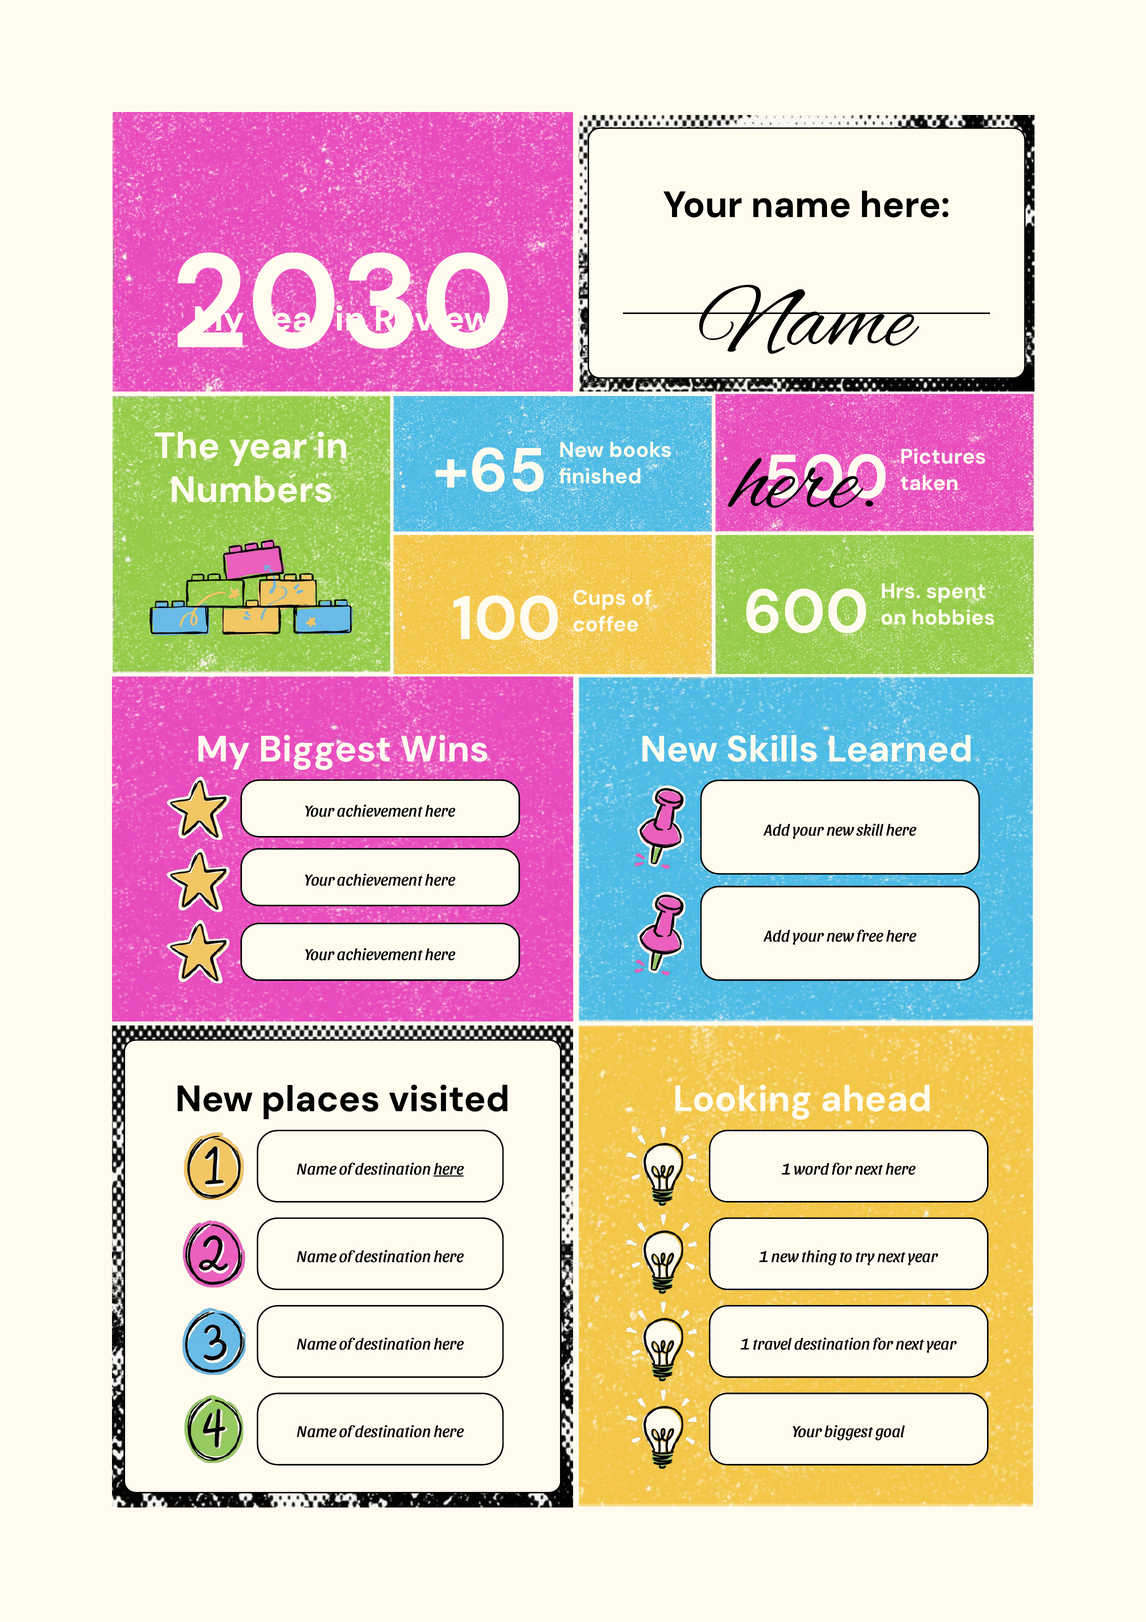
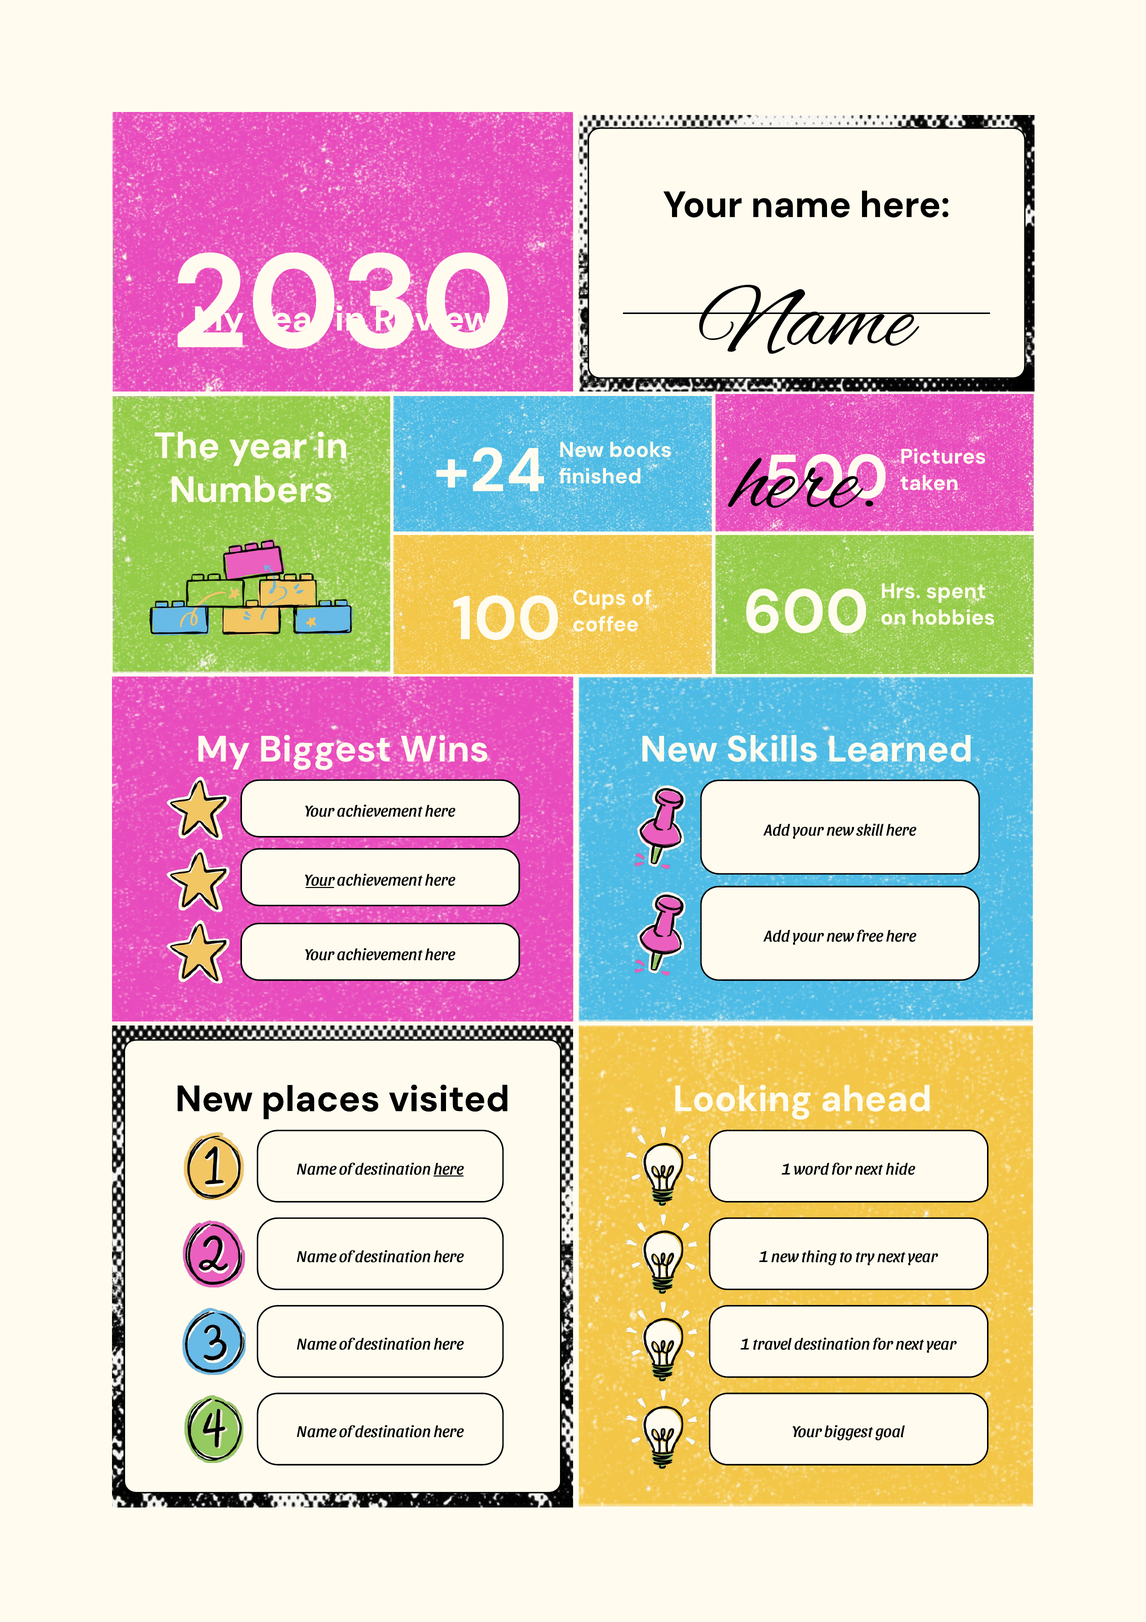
+65: +65 -> +24
Your at (320, 880) underline: none -> present
next here: here -> hide
